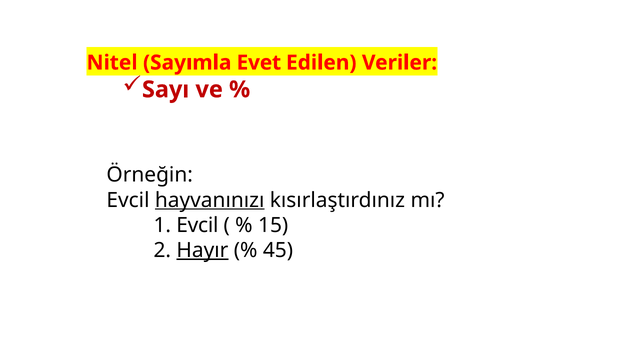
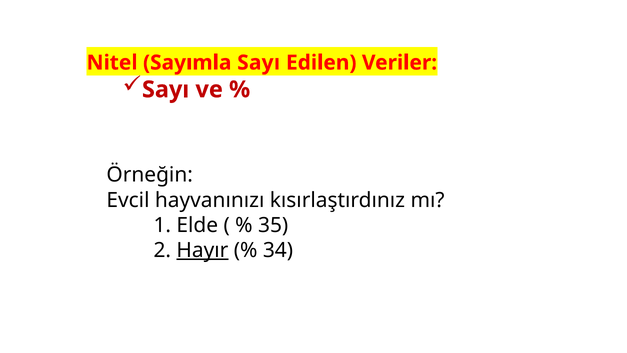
Sayımla Evet: Evet -> Sayı
hayvanınızı underline: present -> none
1 Evcil: Evcil -> Elde
15: 15 -> 35
45: 45 -> 34
